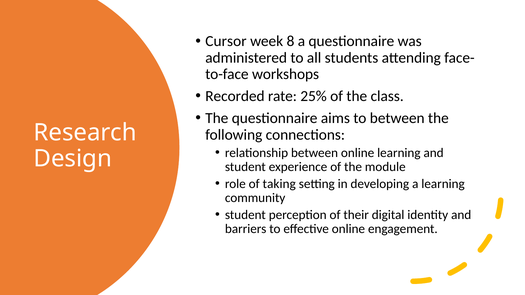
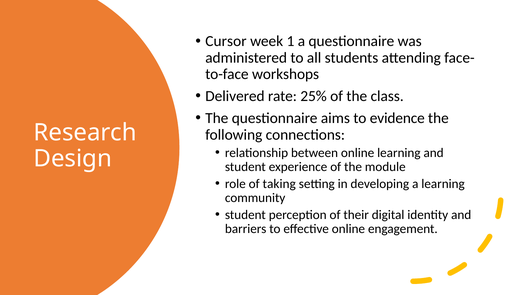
8: 8 -> 1
Recorded: Recorded -> Delivered
to between: between -> evidence
